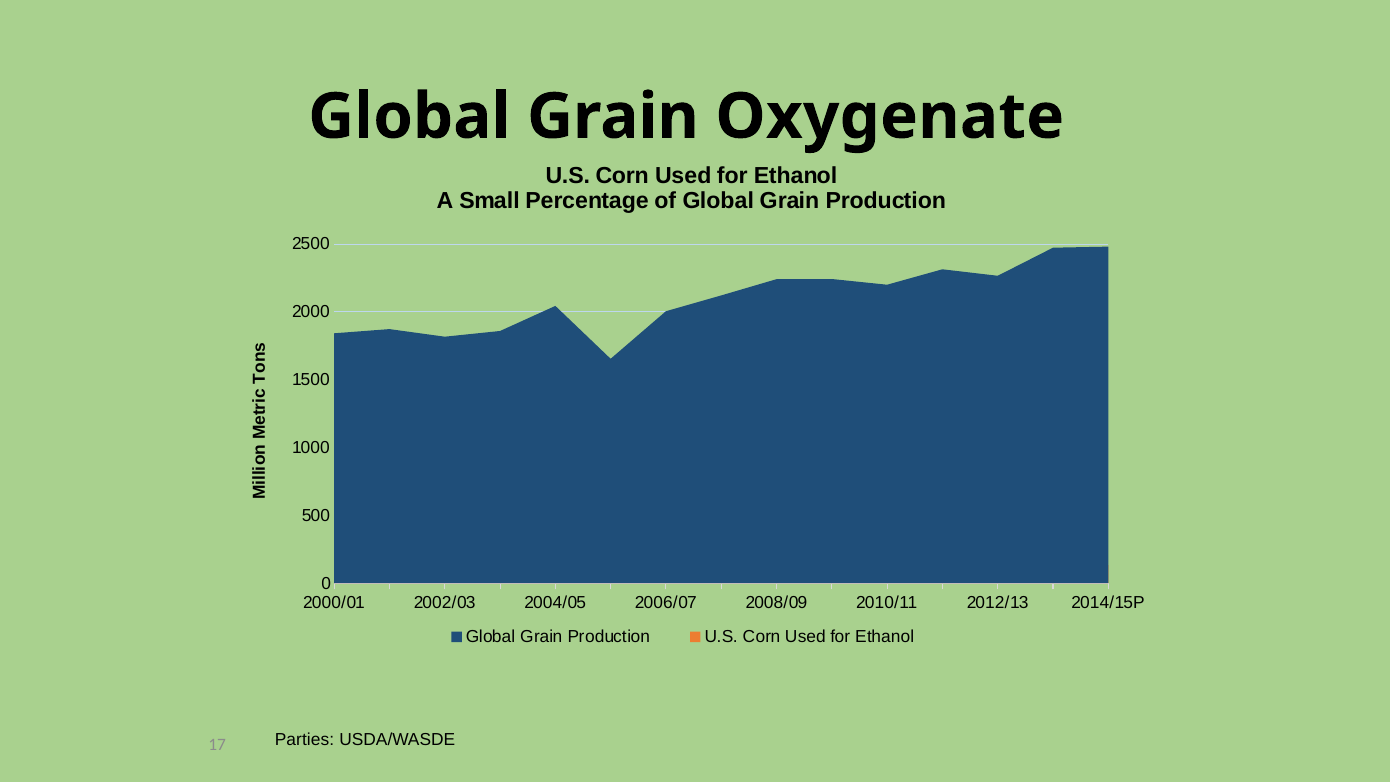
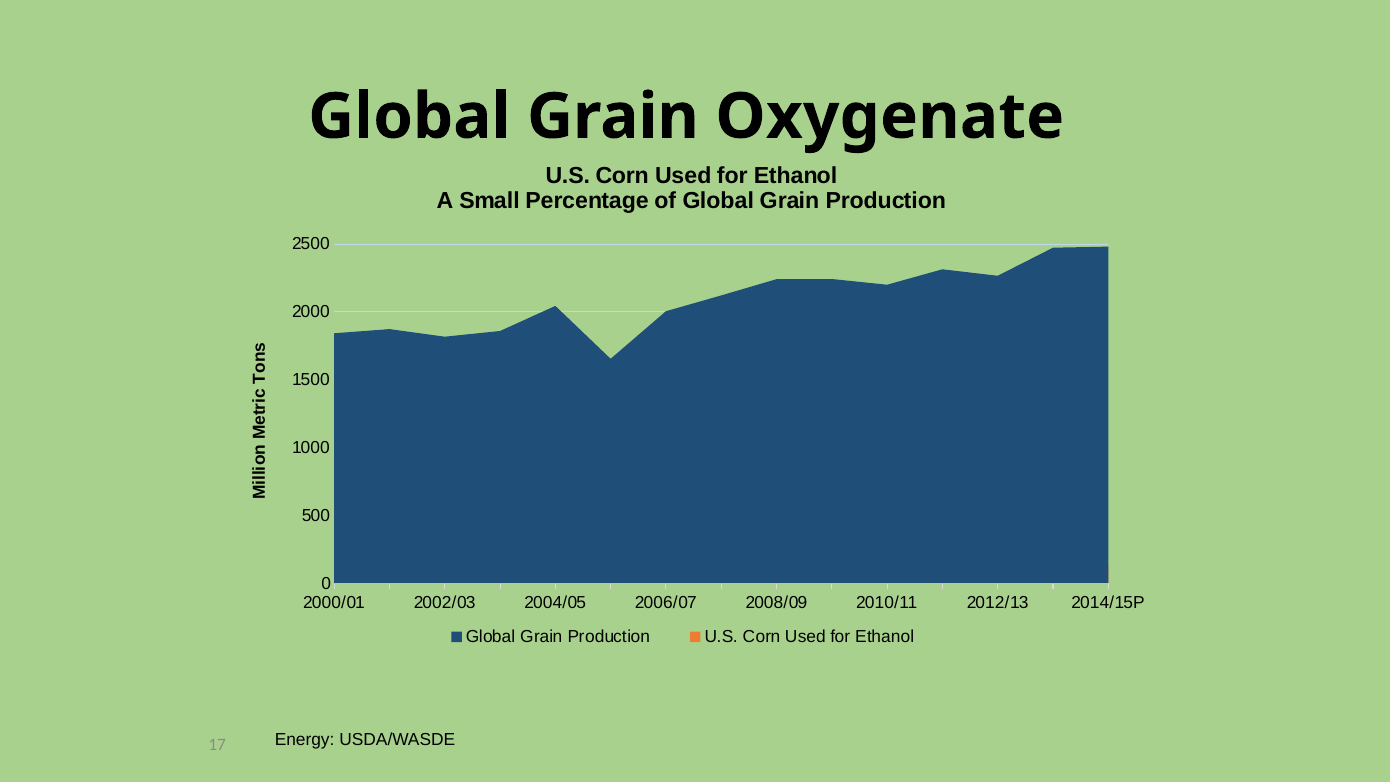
Parties: Parties -> Energy
